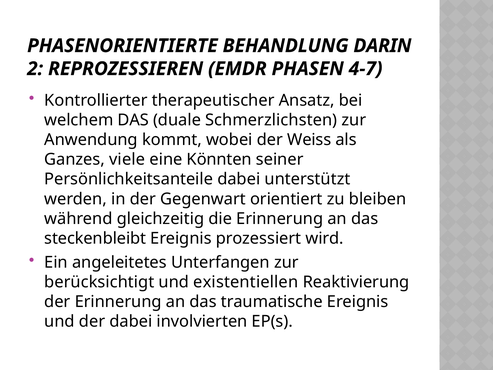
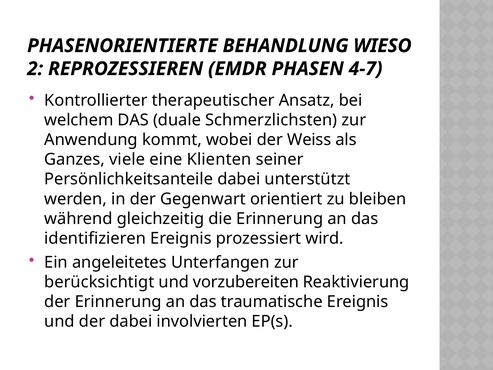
DARIN: DARIN -> WIESO
Könnten: Könnten -> Klienten
steckenbleibt: steckenbleibt -> identifizieren
existentiellen: existentiellen -> vorzubereiten
